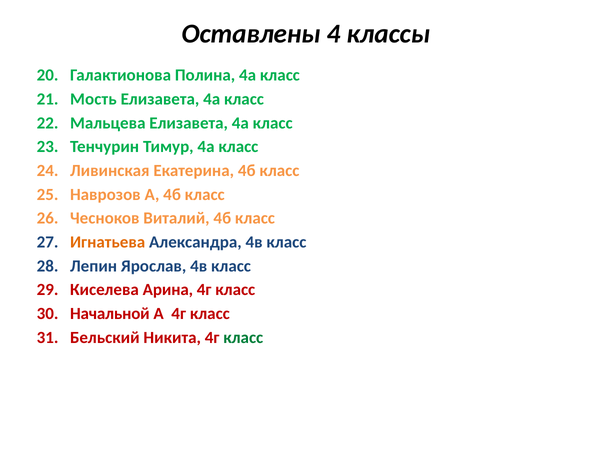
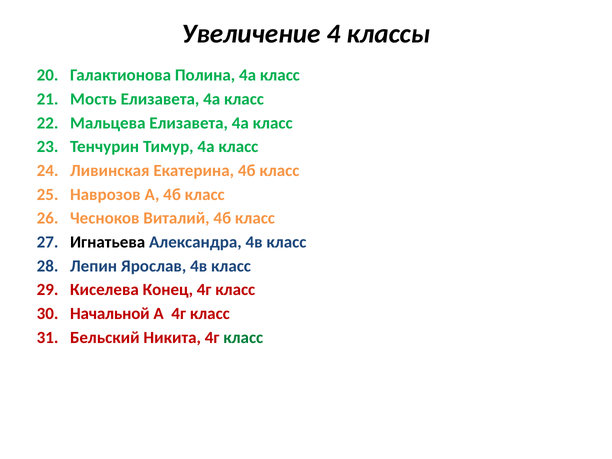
Оставлены: Оставлены -> Увеличение
Игнатьева colour: orange -> black
Арина: Арина -> Конец
